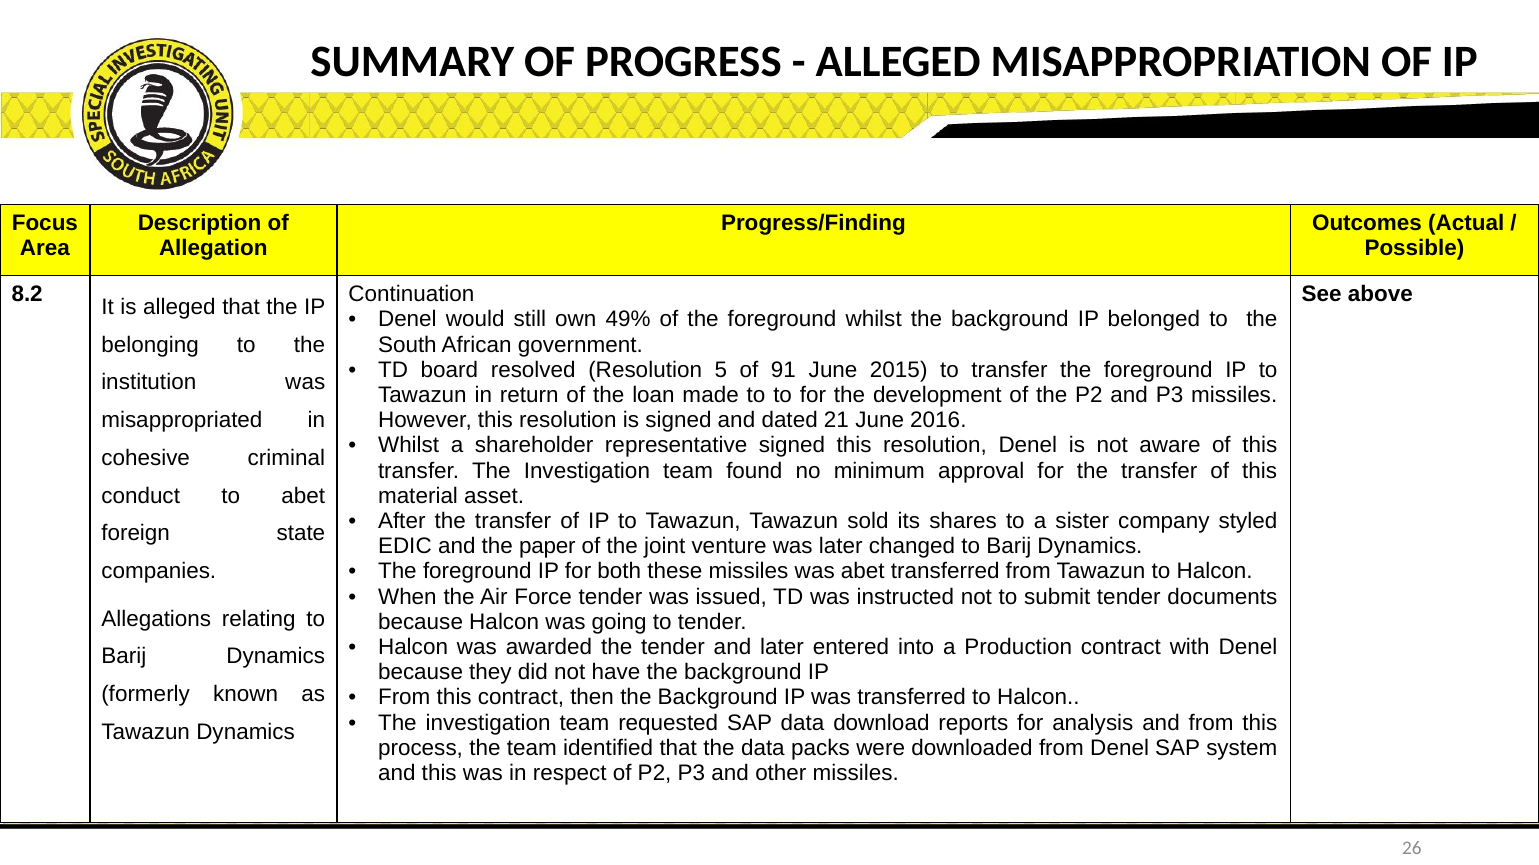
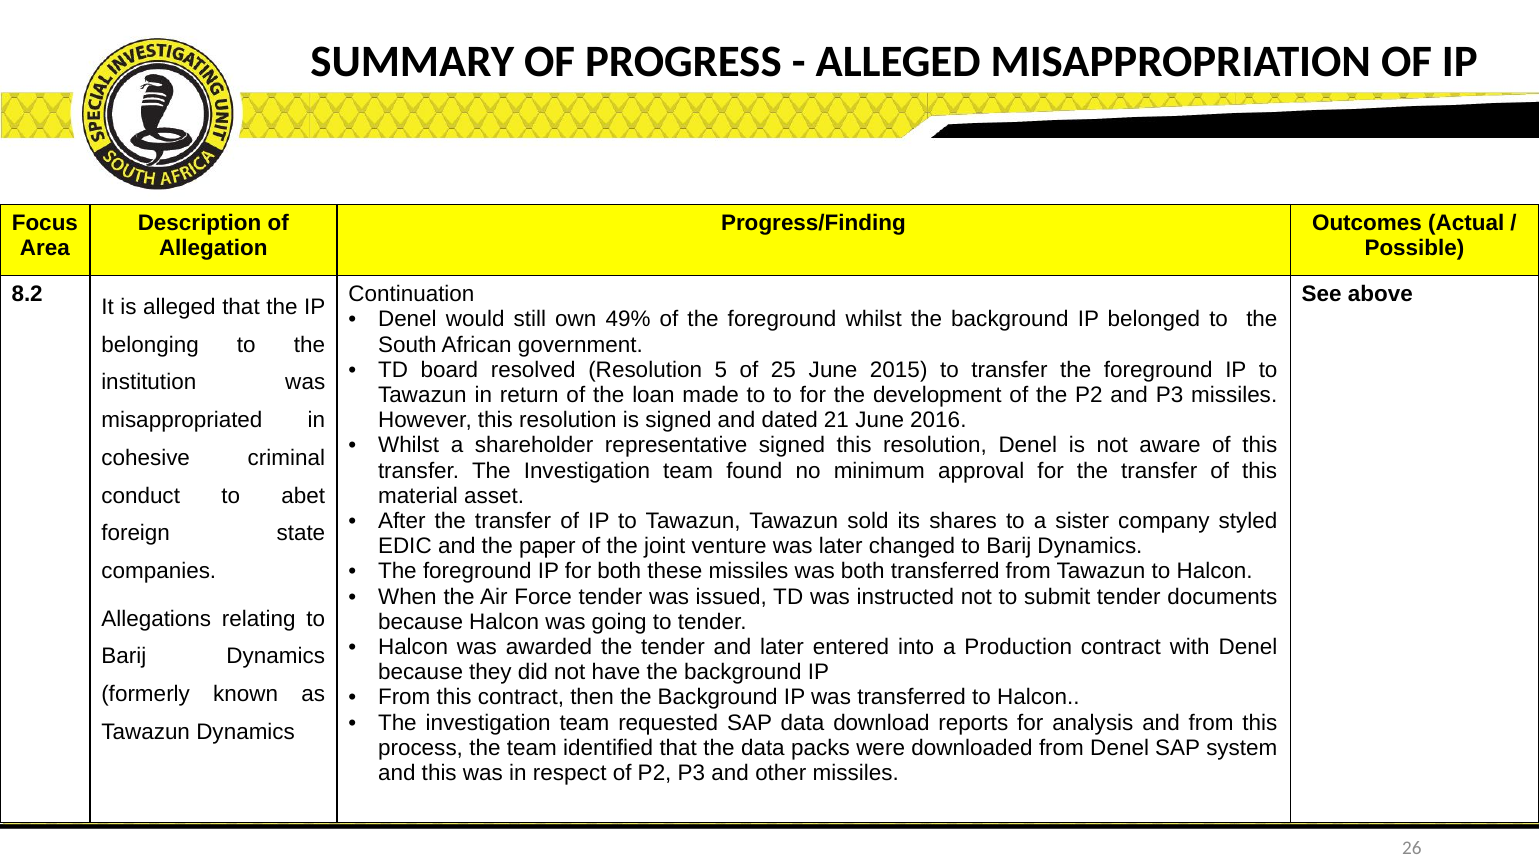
91: 91 -> 25
was abet: abet -> both
